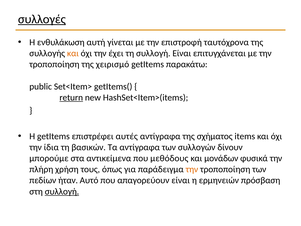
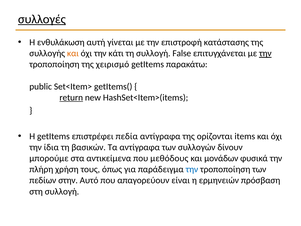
ταυτόχρονα: ταυτόχρονα -> κατάστασης
έχει: έχει -> κάτι
συλλογή Είναι: Είναι -> False
την at (265, 53) underline: none -> present
αυτές: αυτές -> πεδία
σχήματος: σχήματος -> ορίζονται
την at (192, 169) colour: orange -> blue
ήταν: ήταν -> στην
συλλογή at (62, 191) underline: present -> none
